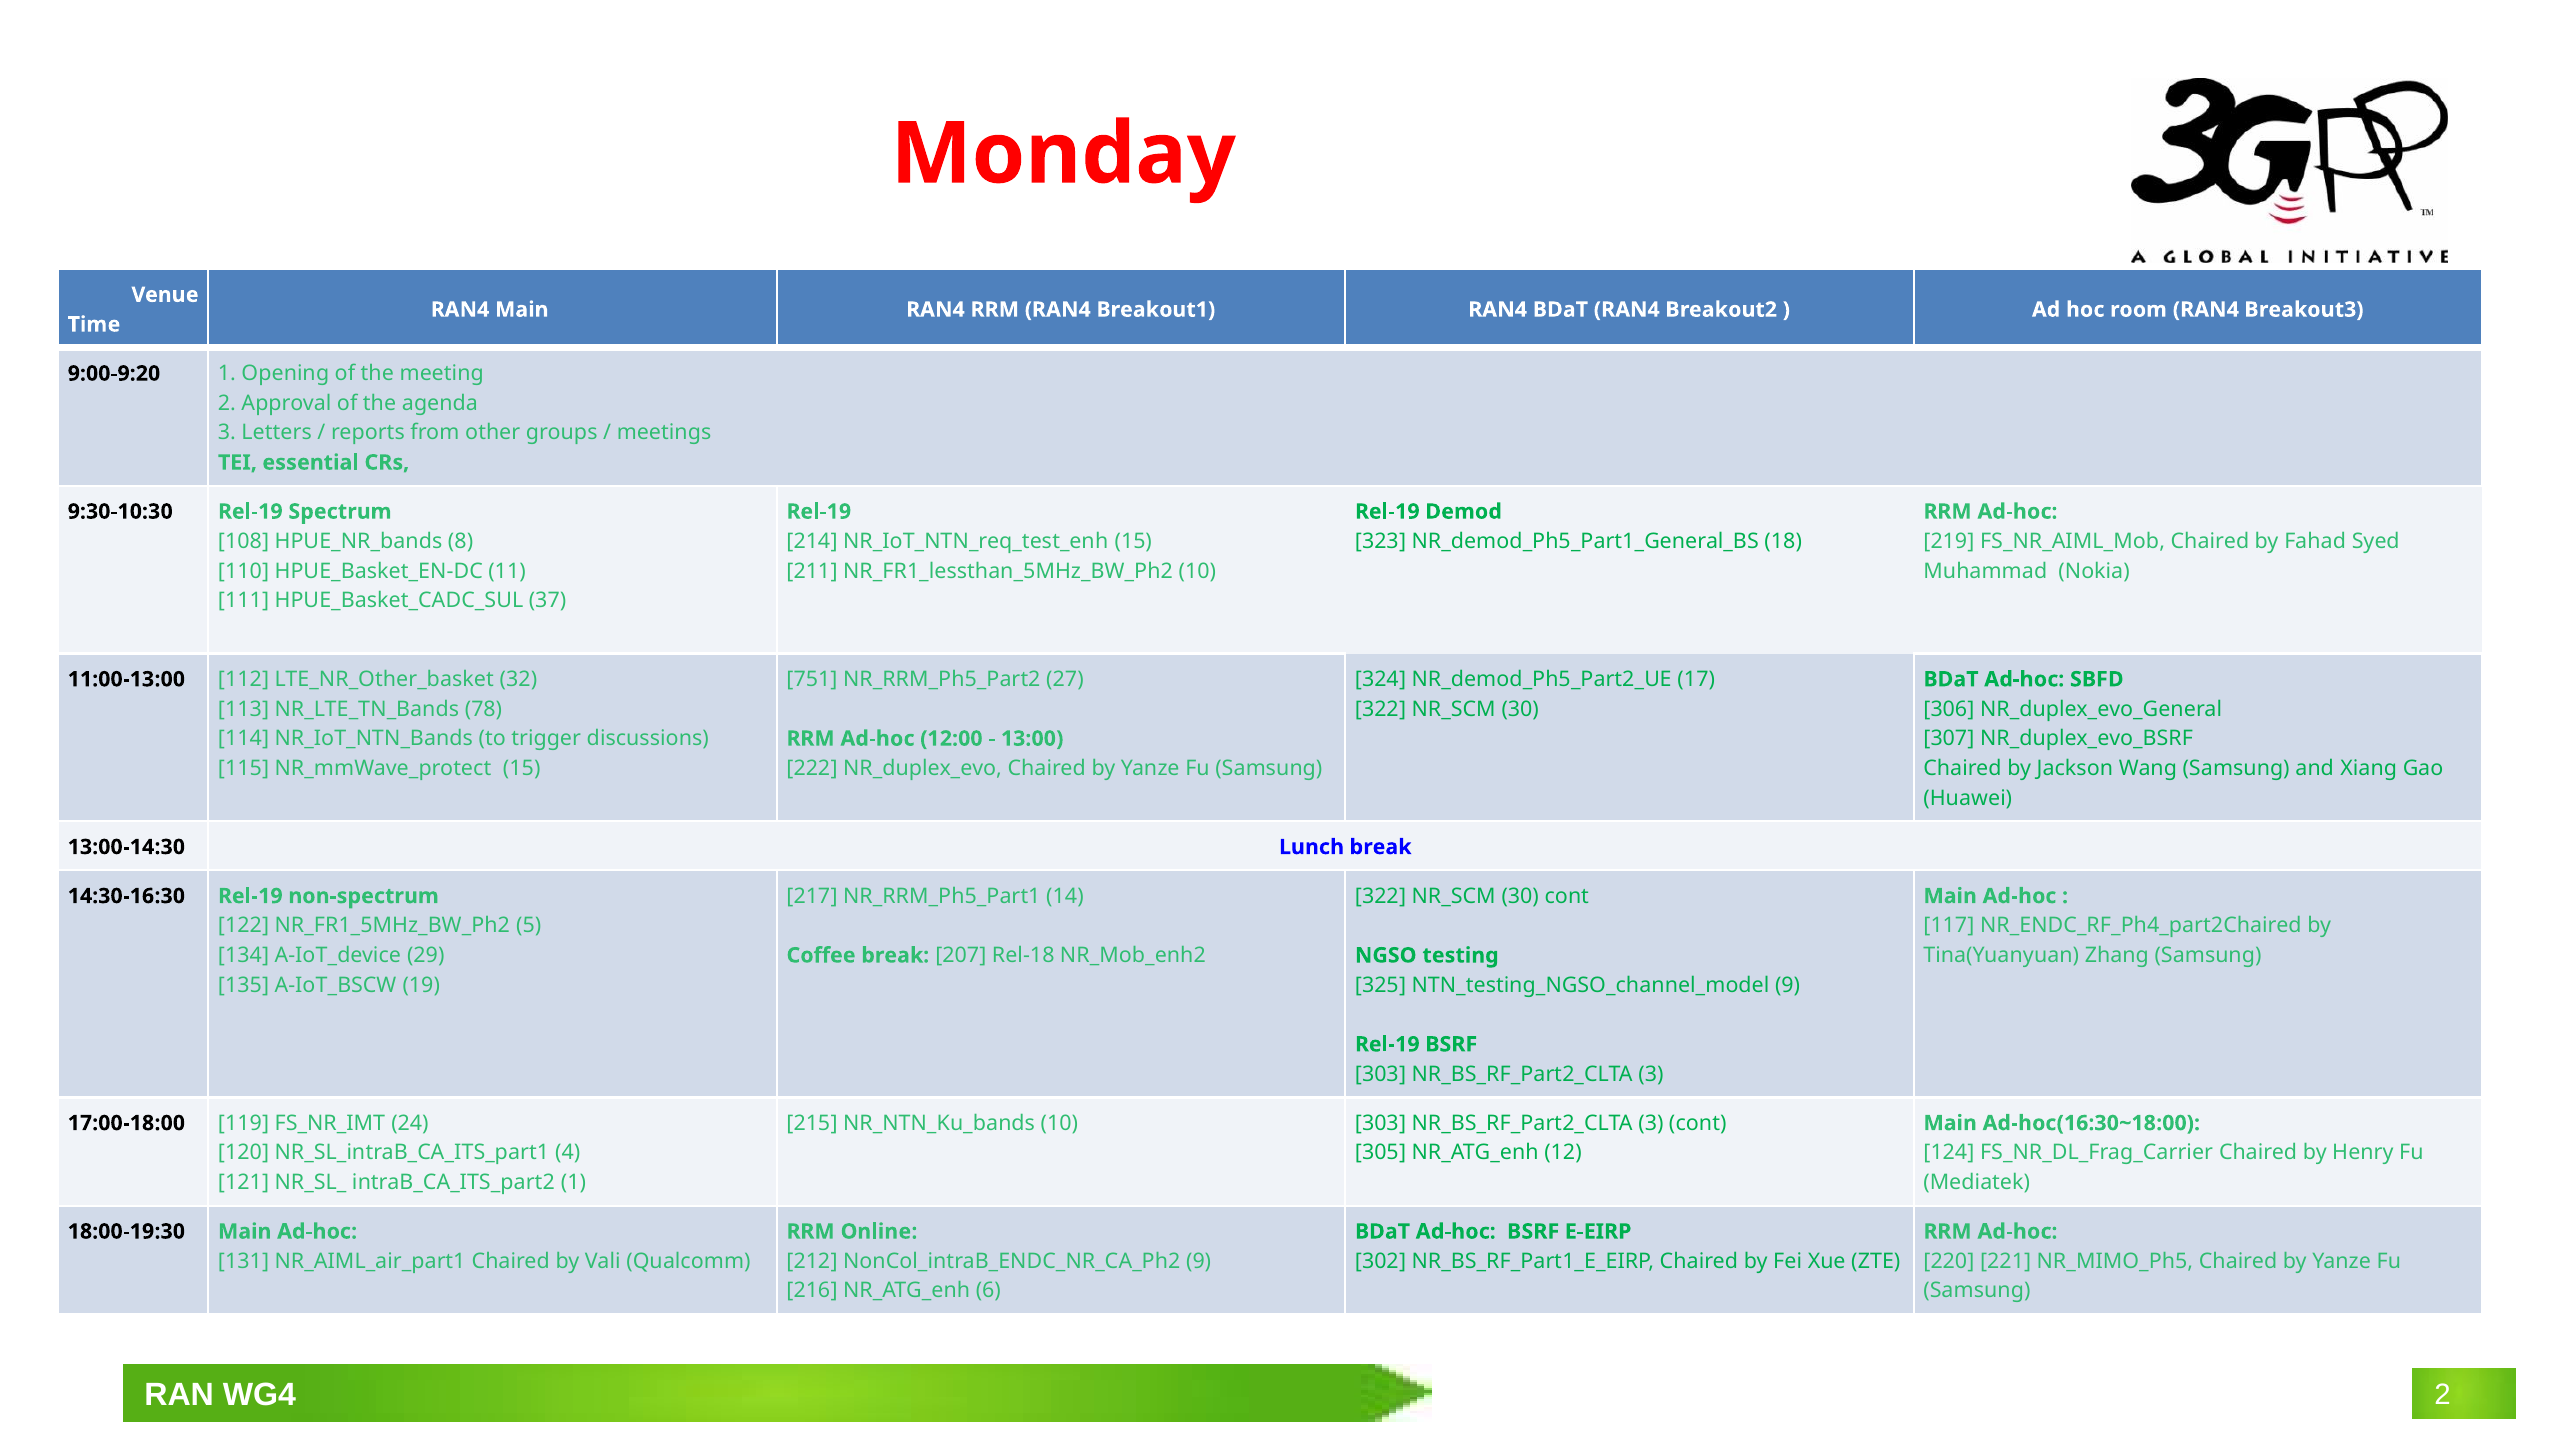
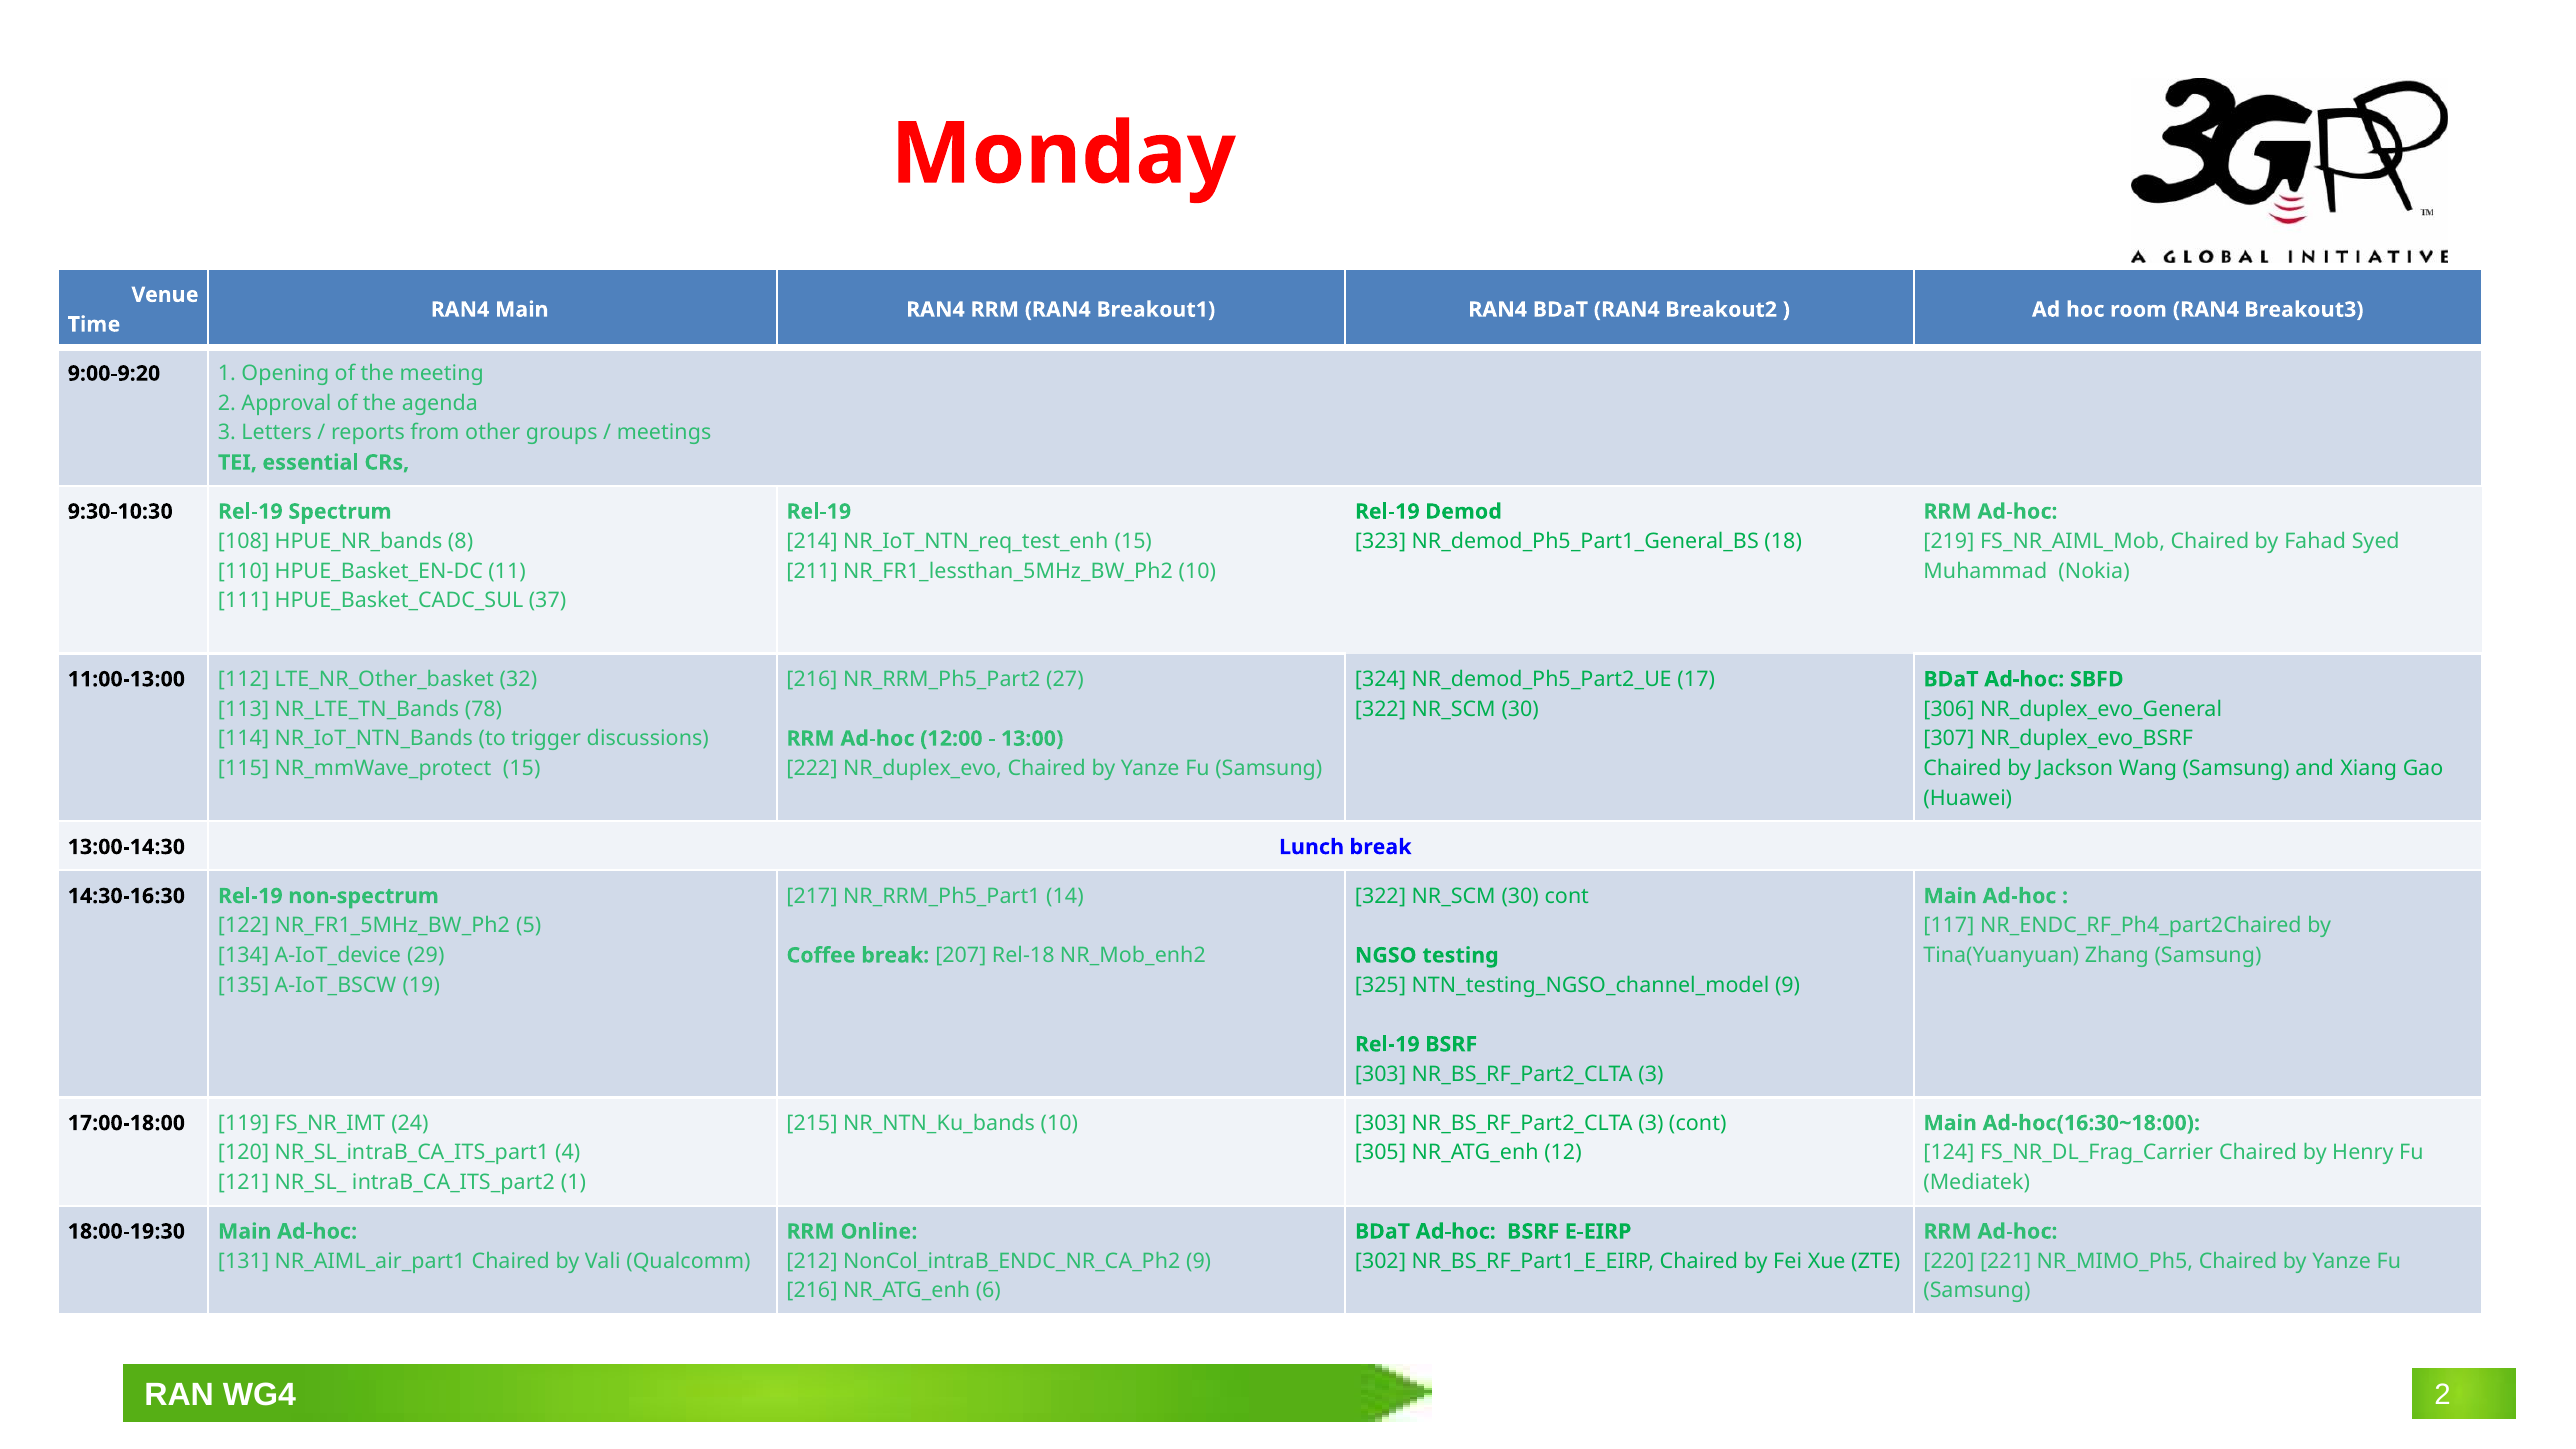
751 at (812, 679): 751 -> 216
